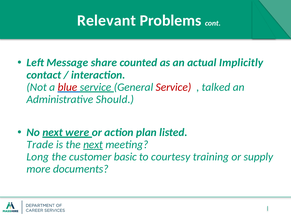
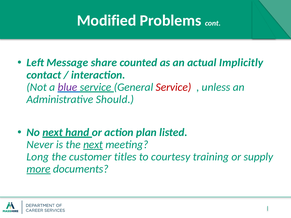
Relevant: Relevant -> Modified
blue colour: red -> purple
talked: talked -> unless
were: were -> hand
Trade: Trade -> Never
basic: basic -> titles
more underline: none -> present
